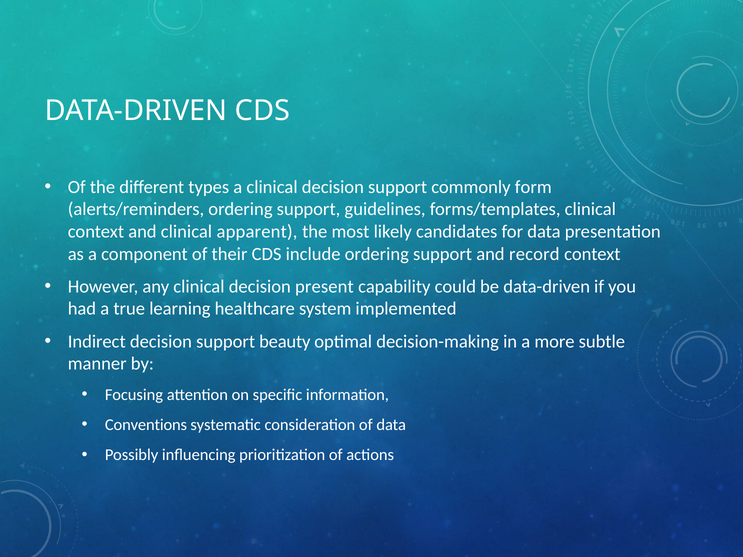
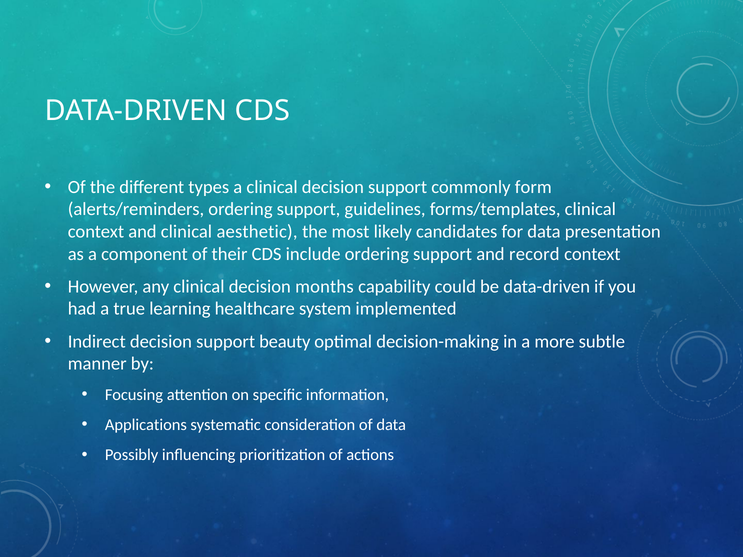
apparent: apparent -> aesthetic
present: present -> months
Conventions: Conventions -> Applications
